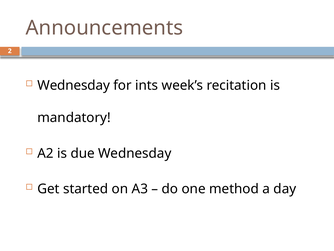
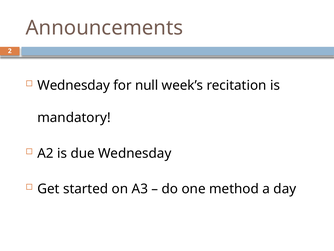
ints: ints -> null
